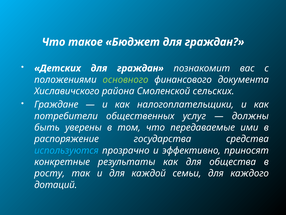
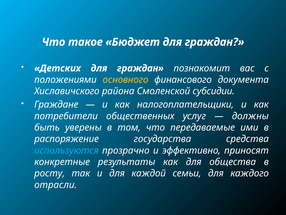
основного colour: light green -> yellow
сельских: сельских -> субсидии
дотаций: дотаций -> отрасли
